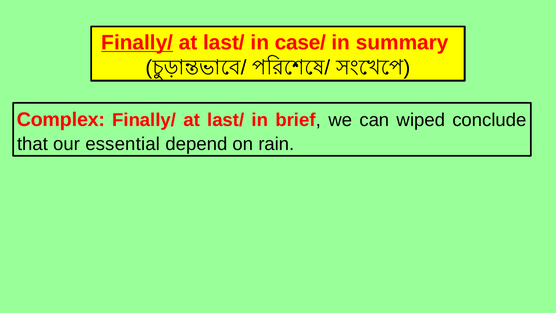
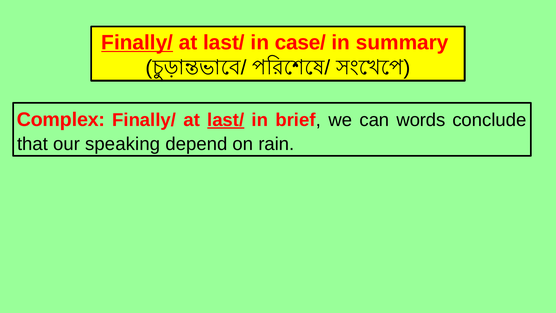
last/ at (226, 120) underline: none -> present
wiped: wiped -> words
essential: essential -> speaking
